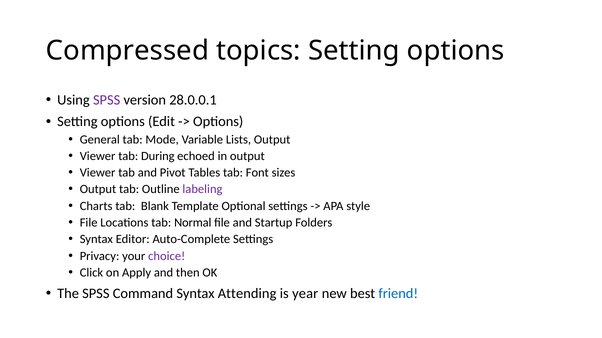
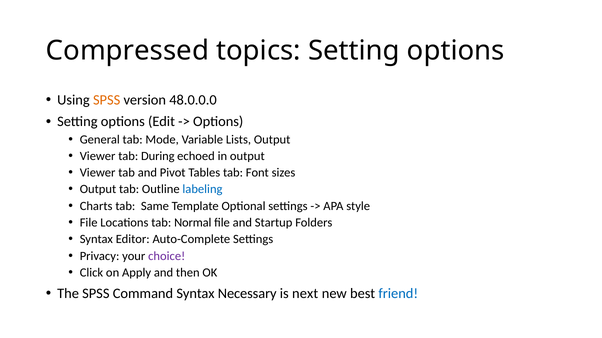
SPSS at (107, 100) colour: purple -> orange
28.0.0.1: 28.0.0.1 -> 48.0.0.0
labeling colour: purple -> blue
Blank: Blank -> Same
Attending: Attending -> Necessary
year: year -> next
